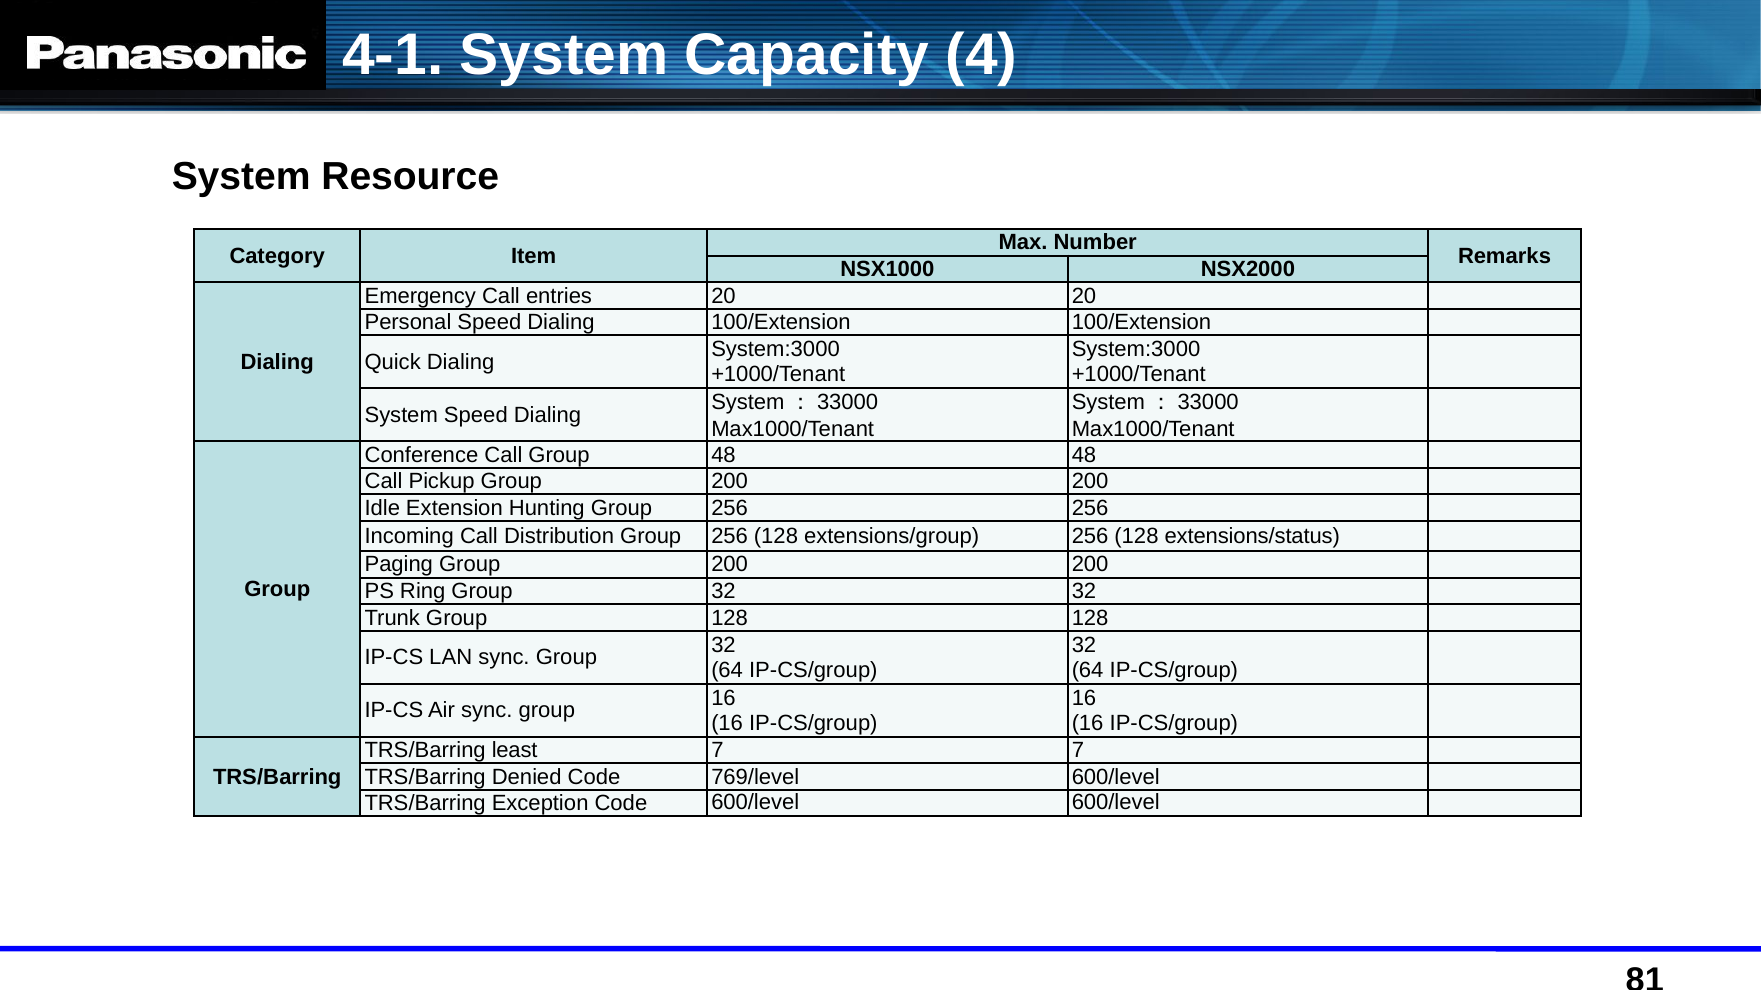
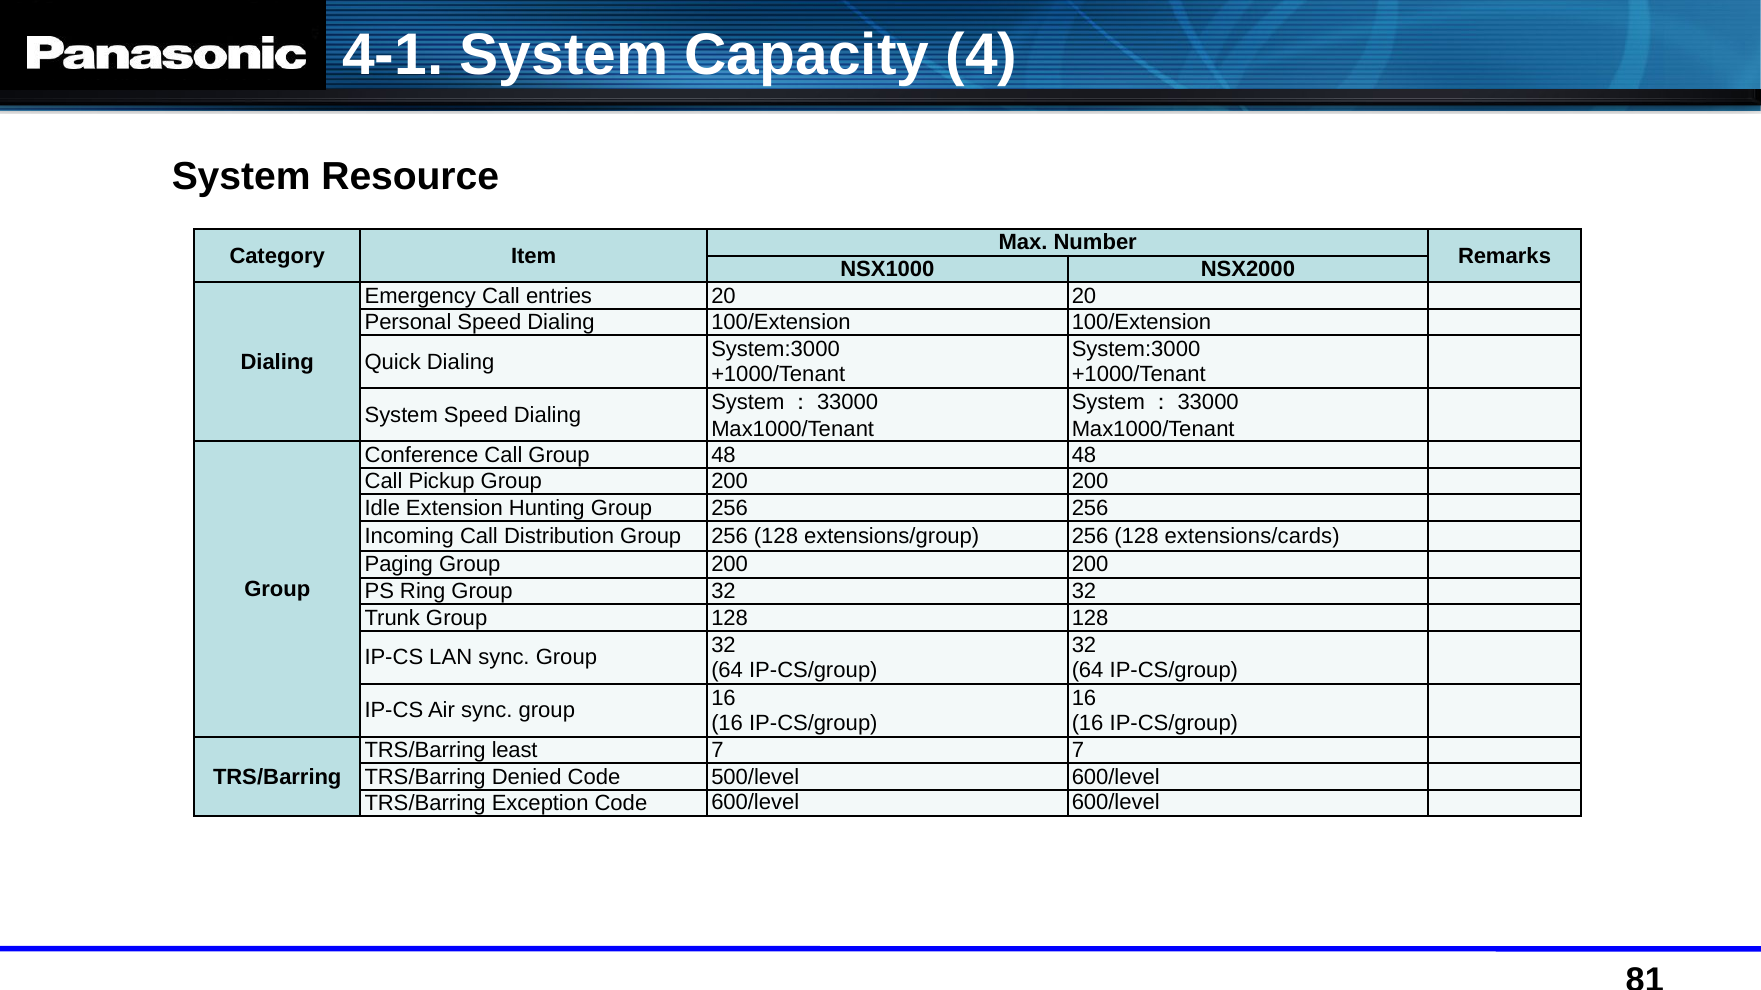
extensions/status: extensions/status -> extensions/cards
769/level: 769/level -> 500/level
